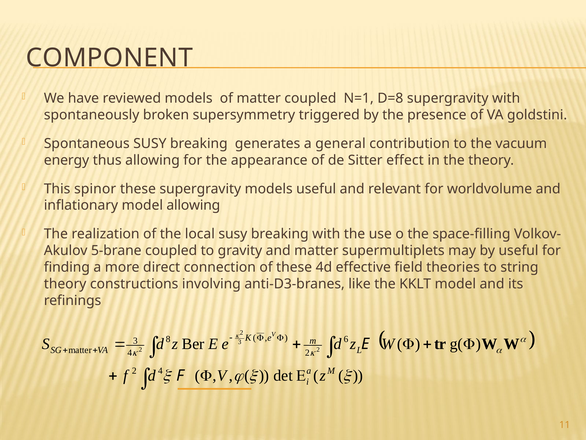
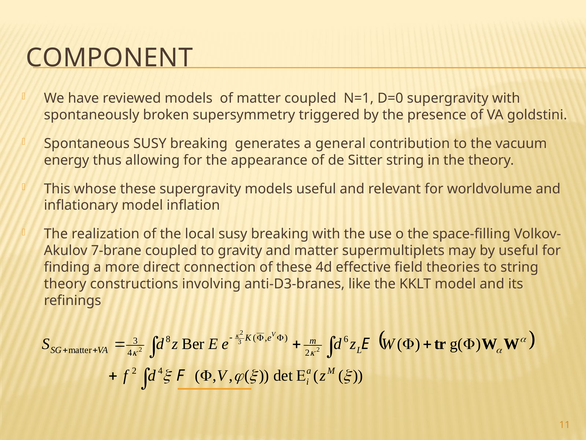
D=8: D=8 -> D=0
Sitter effect: effect -> string
spinor: spinor -> whose
model allowing: allowing -> inflation
5-brane: 5-brane -> 7-brane
